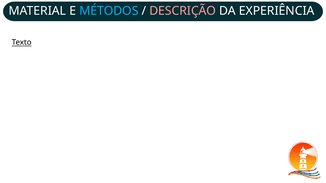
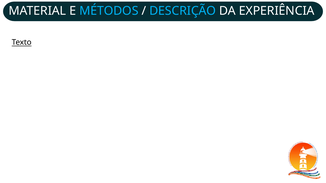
DESCRIÇÃO colour: pink -> light blue
